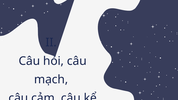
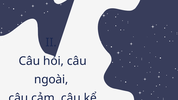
mạch: mạch -> ngoài
